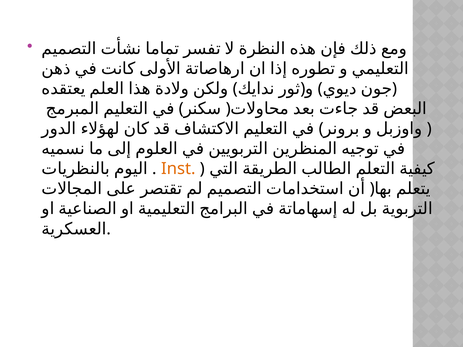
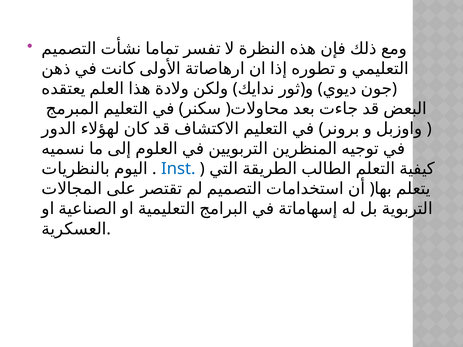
Inst colour: orange -> blue
